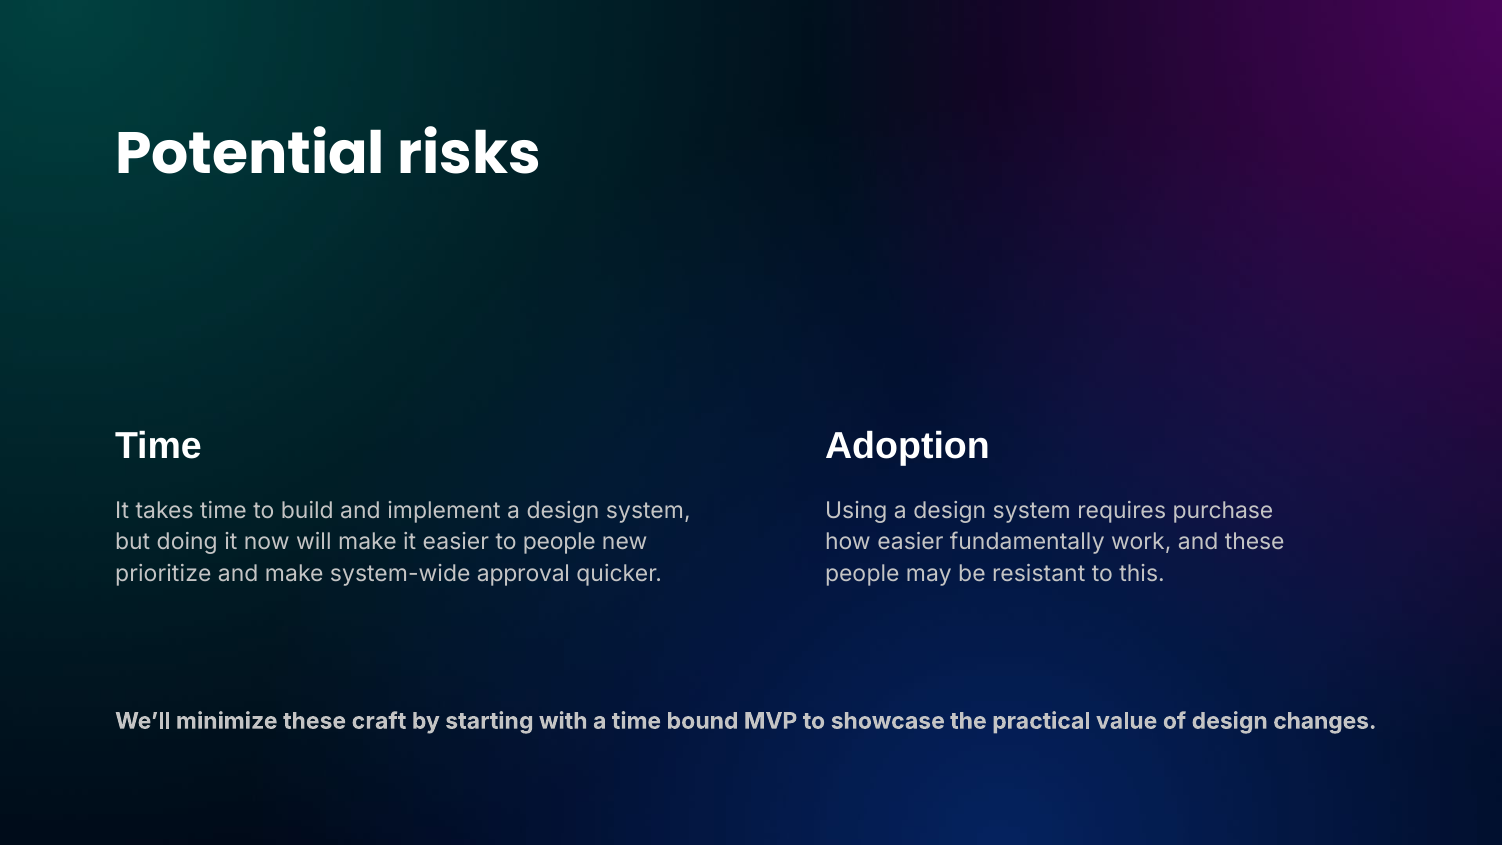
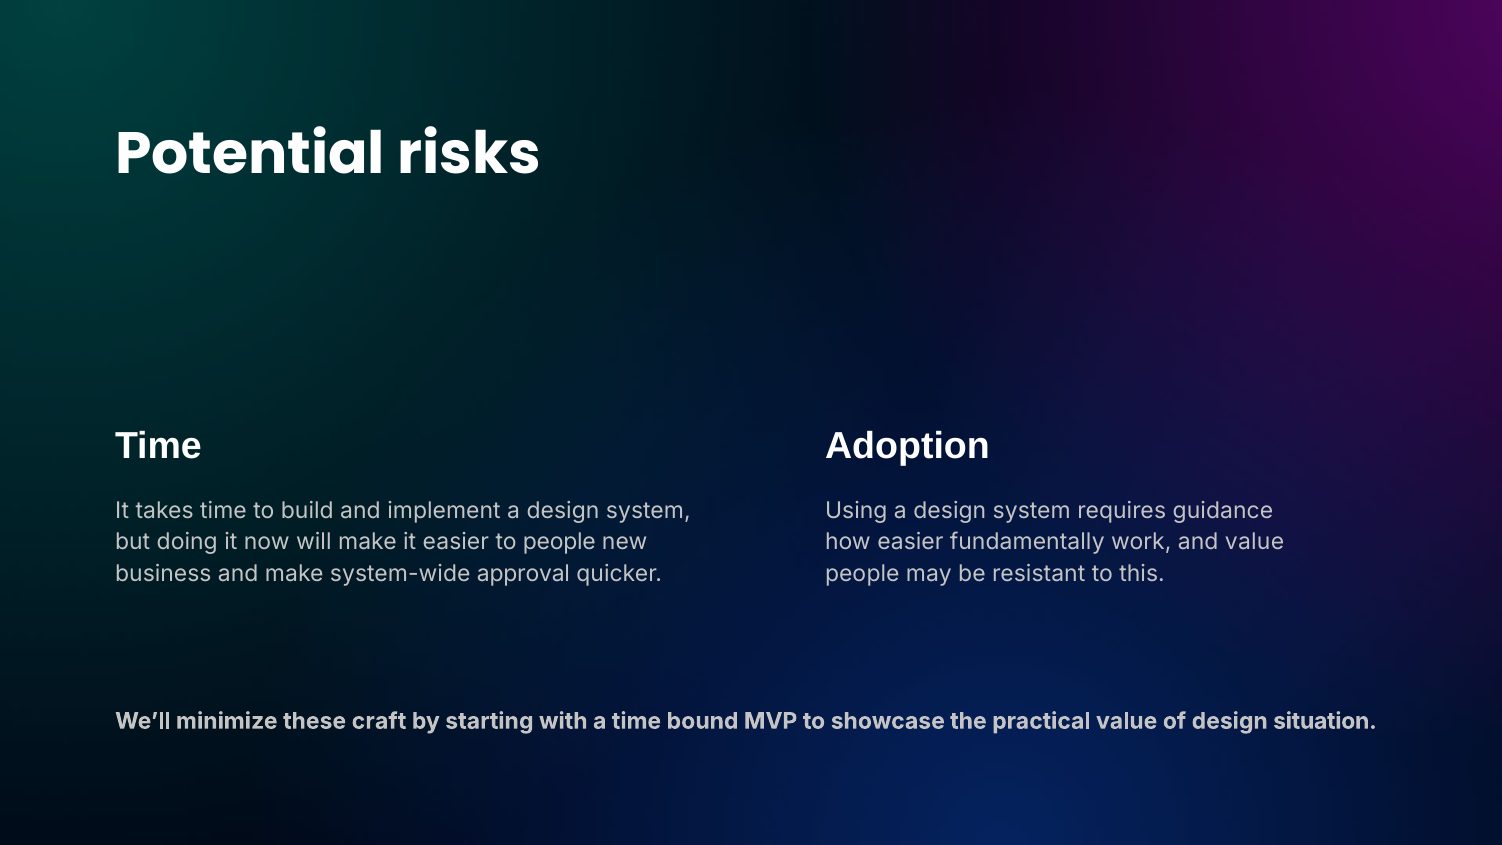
purchase: purchase -> guidance
and these: these -> value
prioritize: prioritize -> business
changes: changes -> situation
